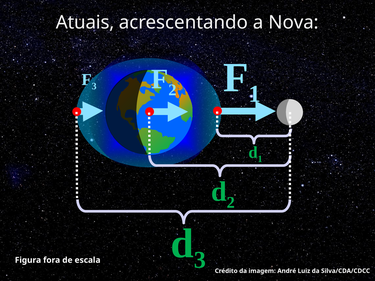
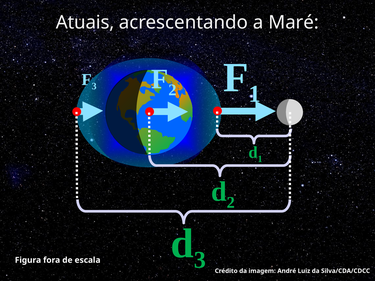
Nova: Nova -> Maré
